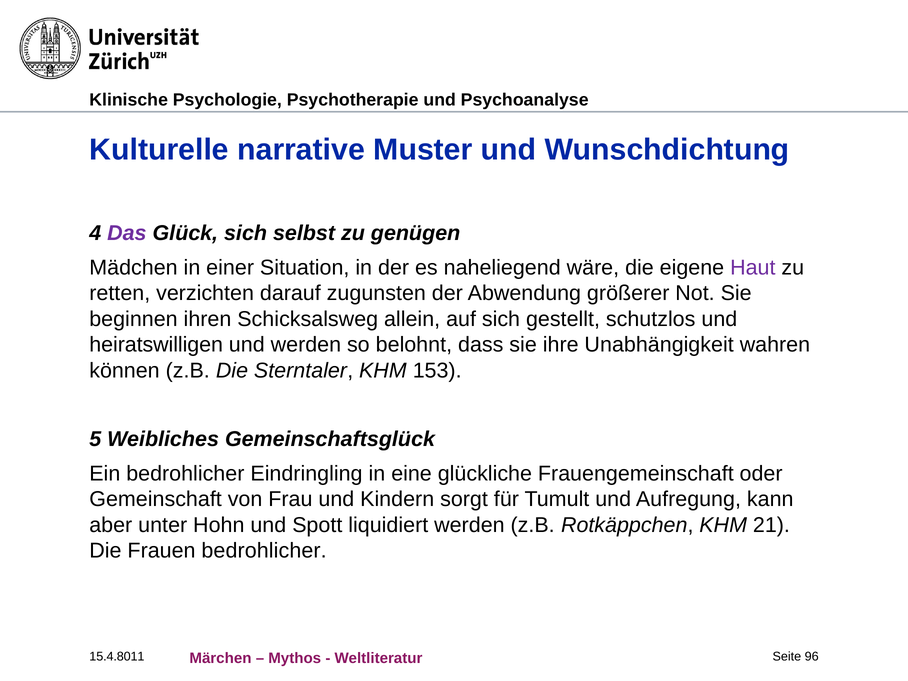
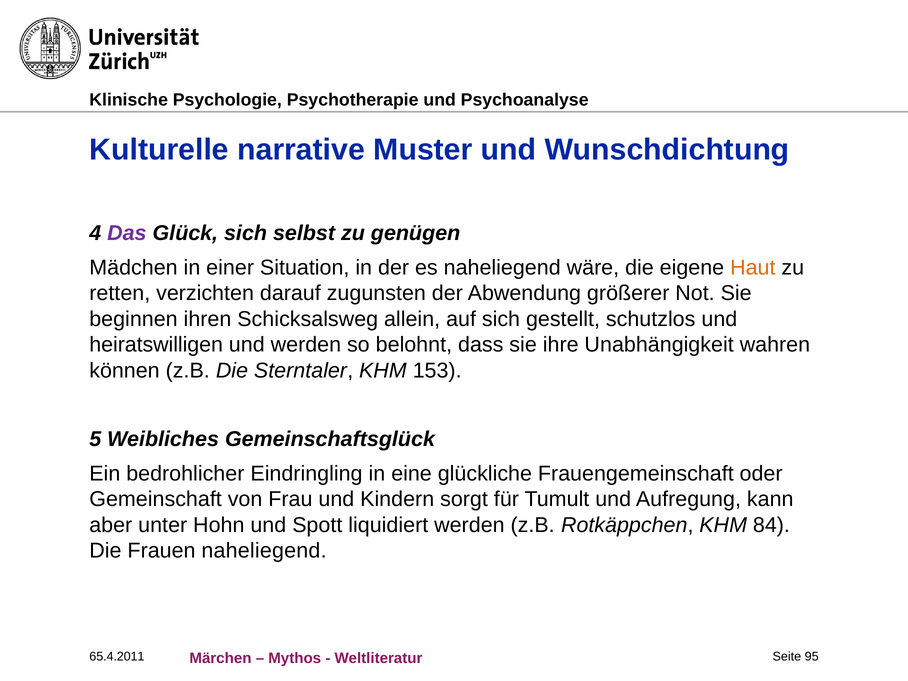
Haut colour: purple -> orange
21: 21 -> 84
Frauen bedrohlicher: bedrohlicher -> naheliegend
15.4.8011: 15.4.8011 -> 65.4.2011
96: 96 -> 95
